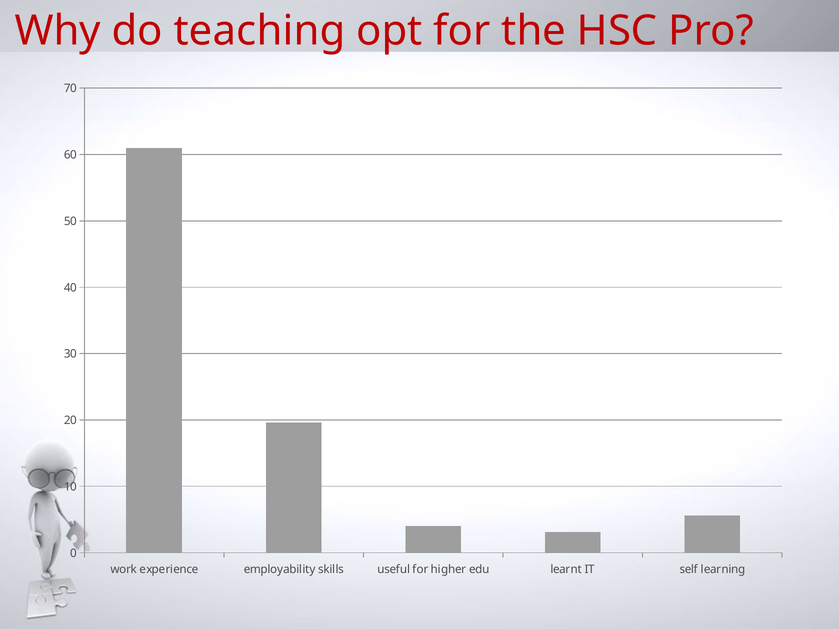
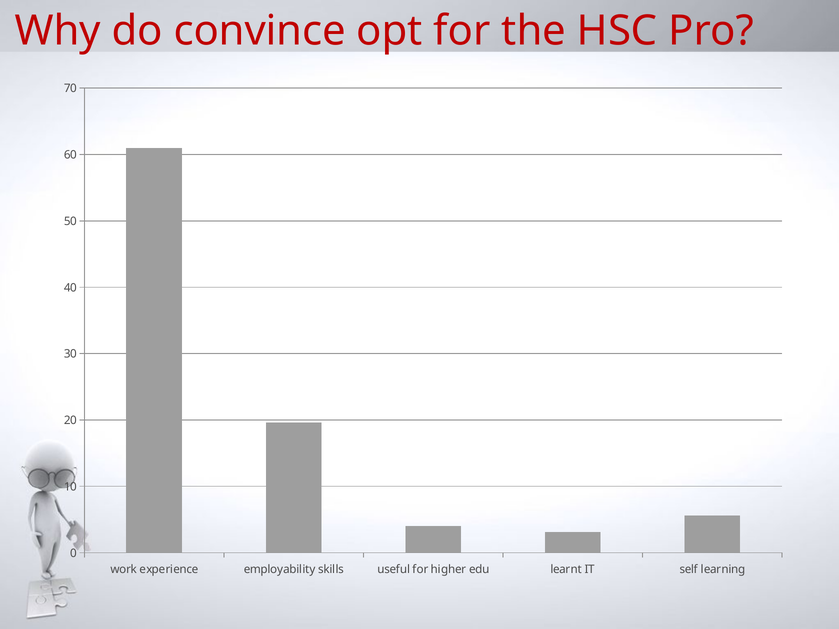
teaching: teaching -> convince
